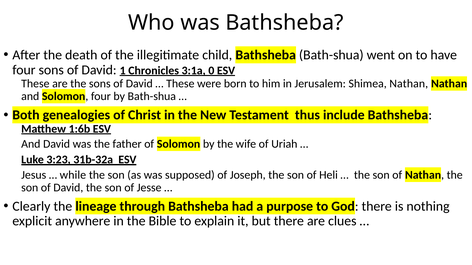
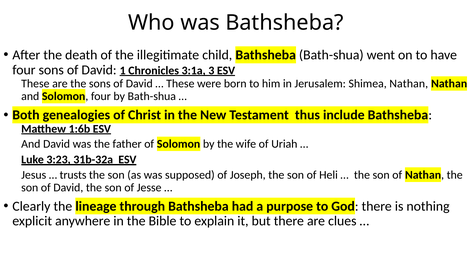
0: 0 -> 3
while: while -> trusts
